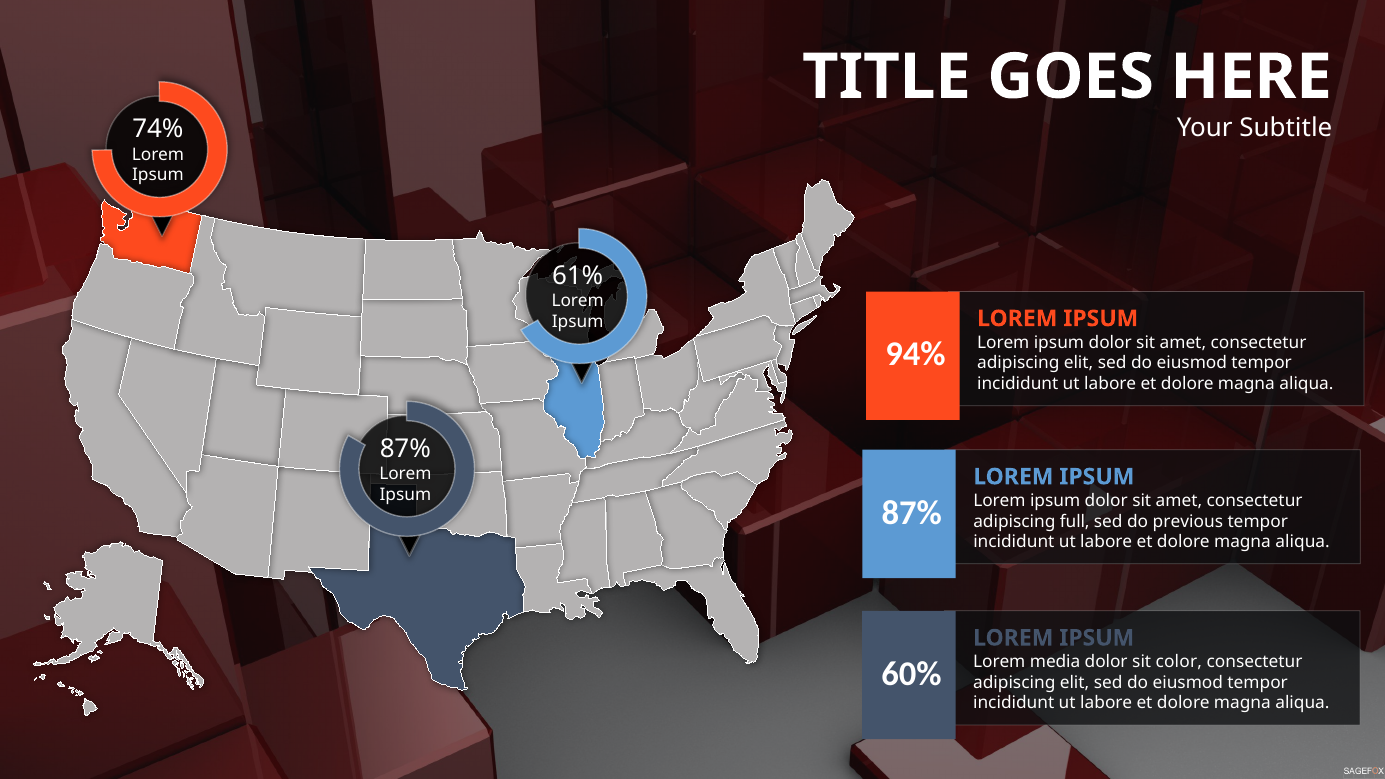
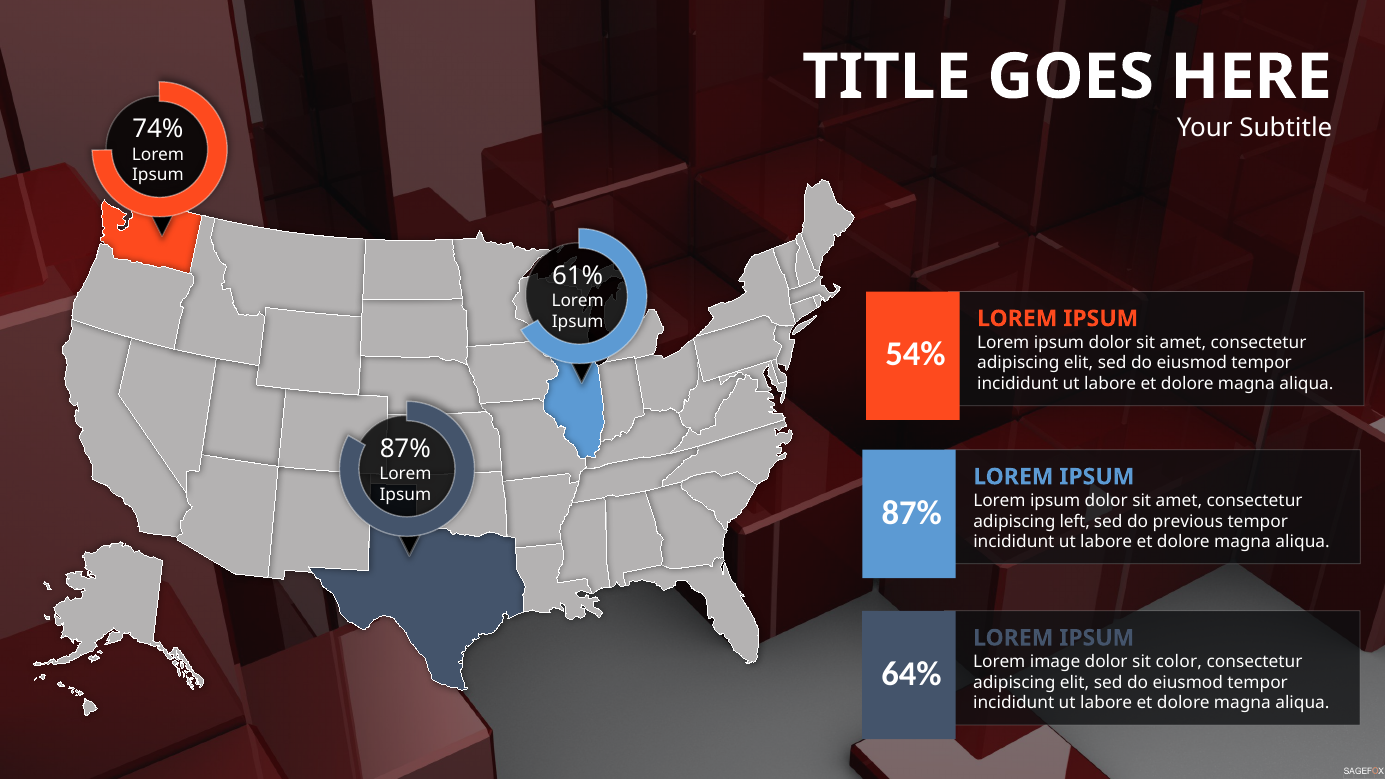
94%: 94% -> 54%
full: full -> left
media: media -> image
60%: 60% -> 64%
